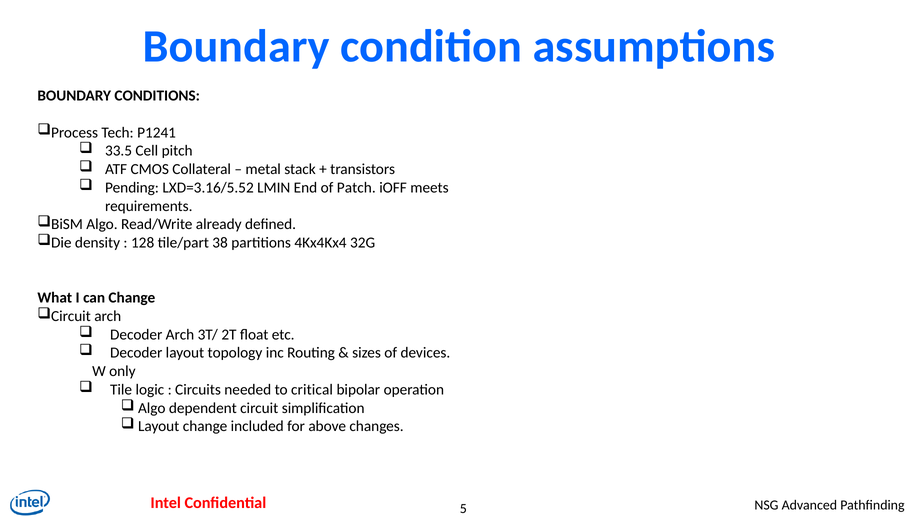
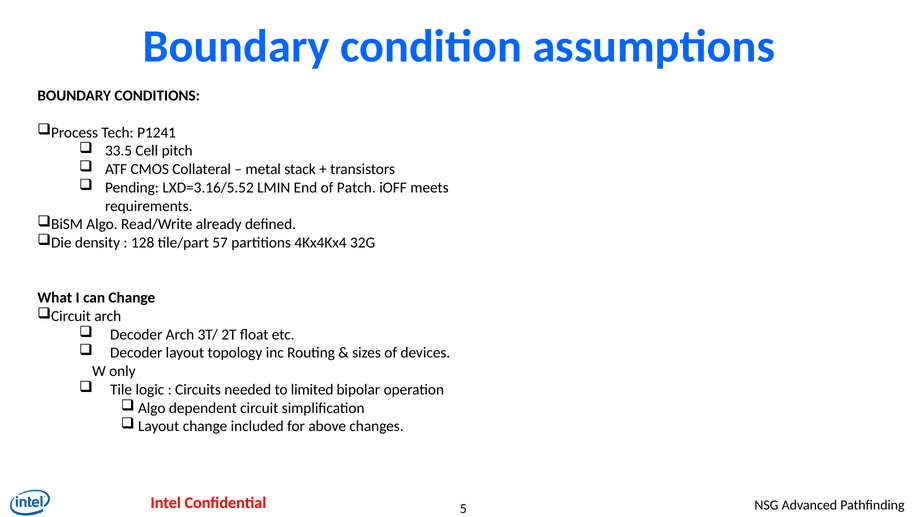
38: 38 -> 57
critical: critical -> limited
